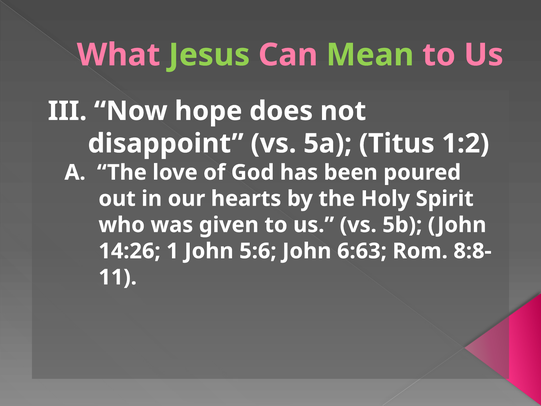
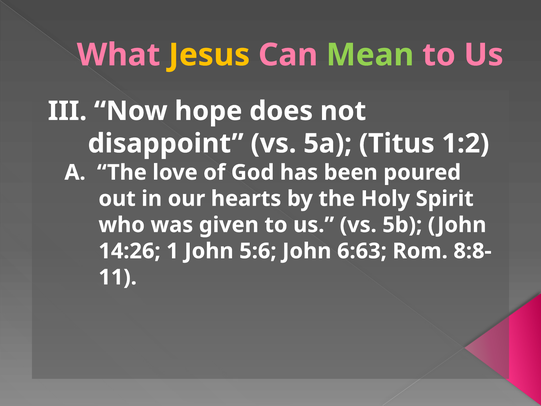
Jesus colour: light green -> yellow
